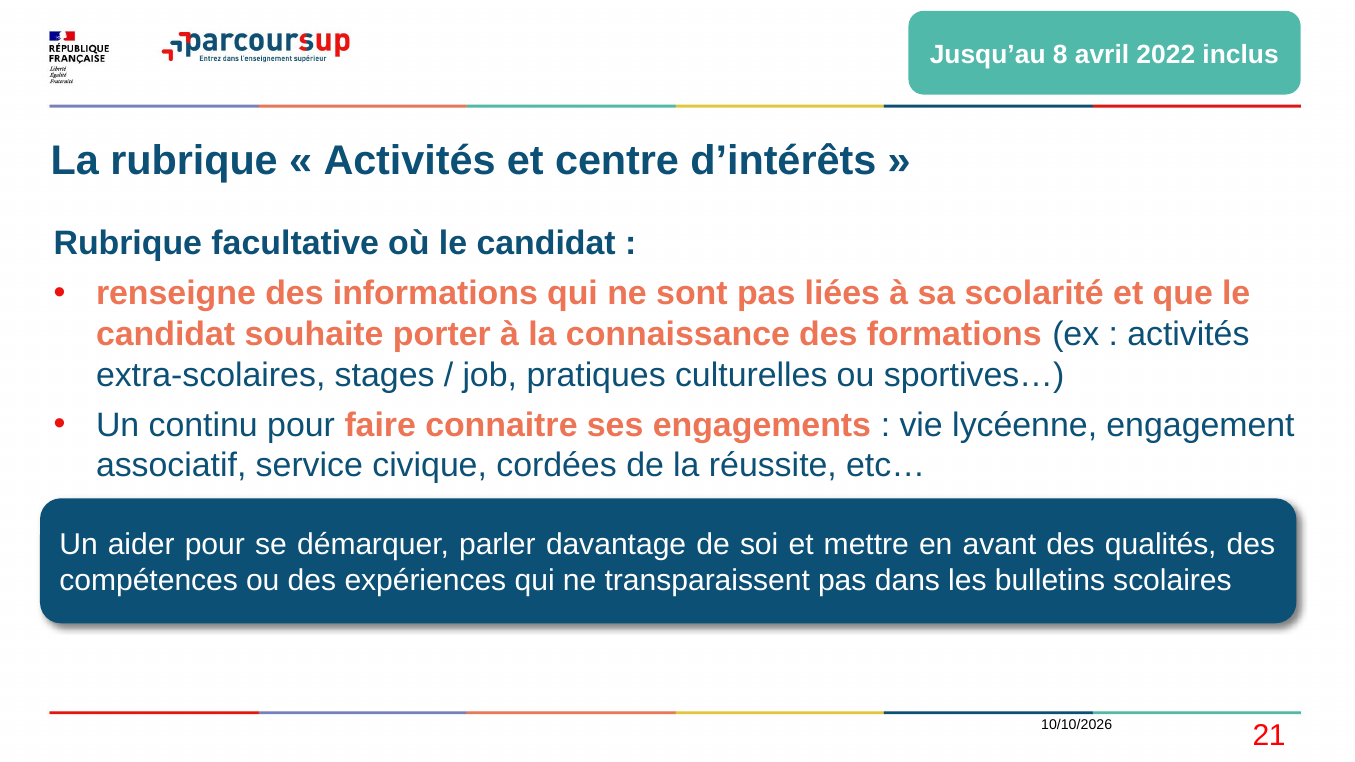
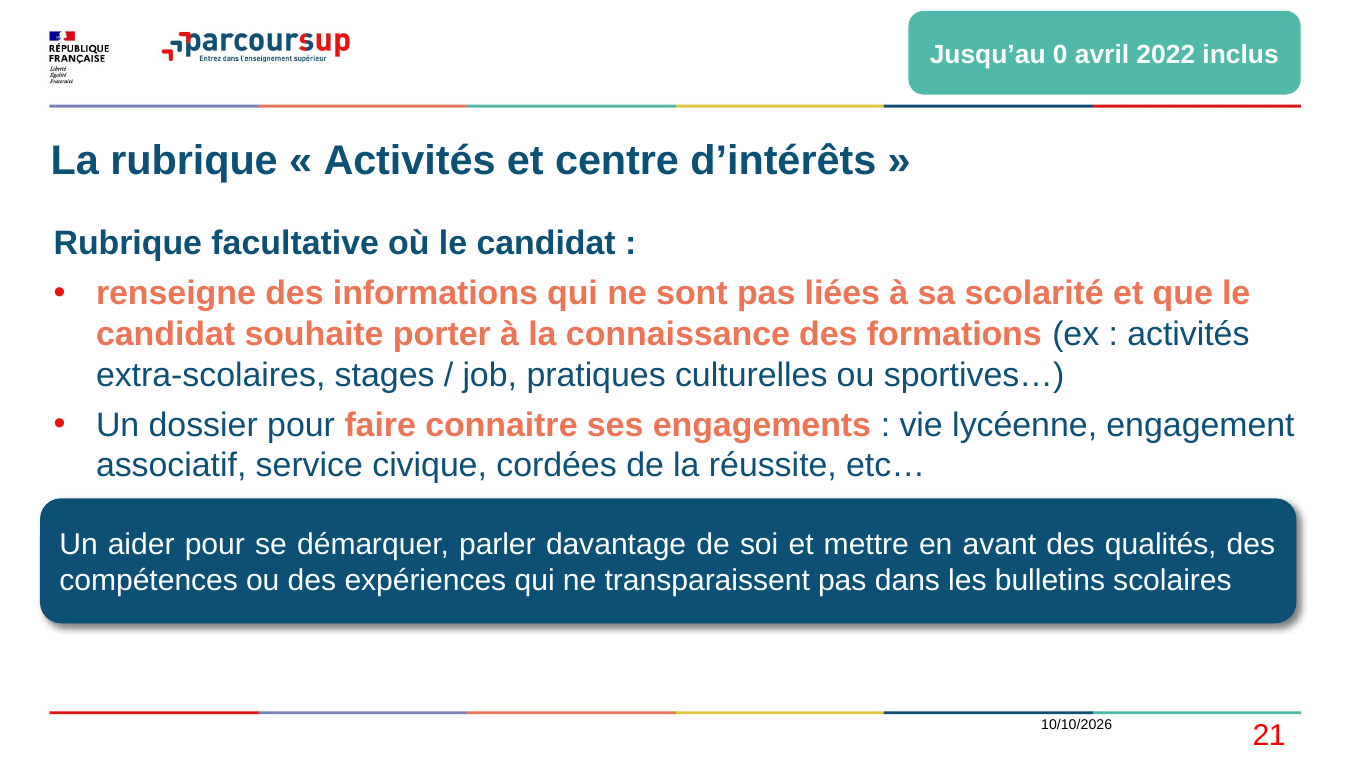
8: 8 -> 0
continu: continu -> dossier
